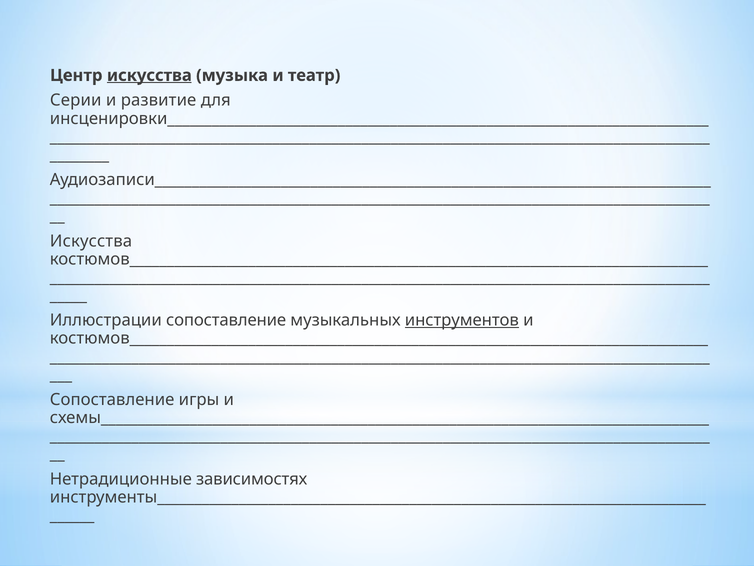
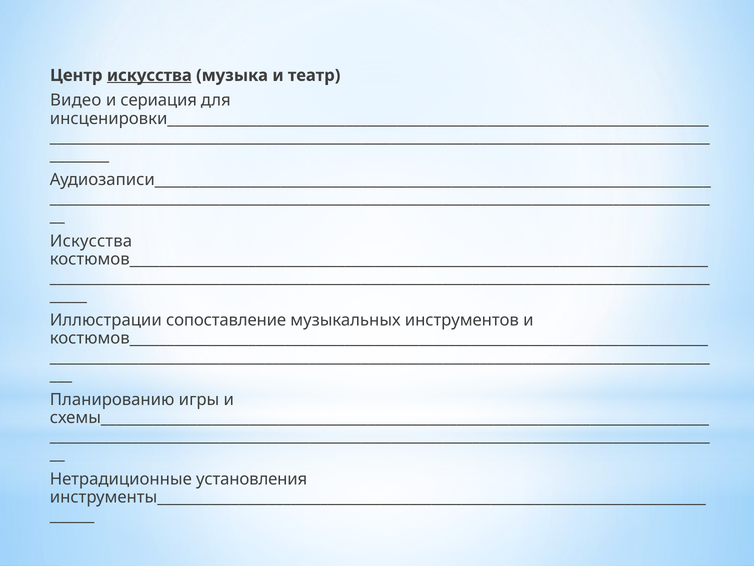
Серии: Серии -> Видео
развитие: развитие -> сериация
инструментов underline: present -> none
Сопоставление at (112, 399): Сопоставление -> Планированию
зависимостях: зависимостях -> установления
